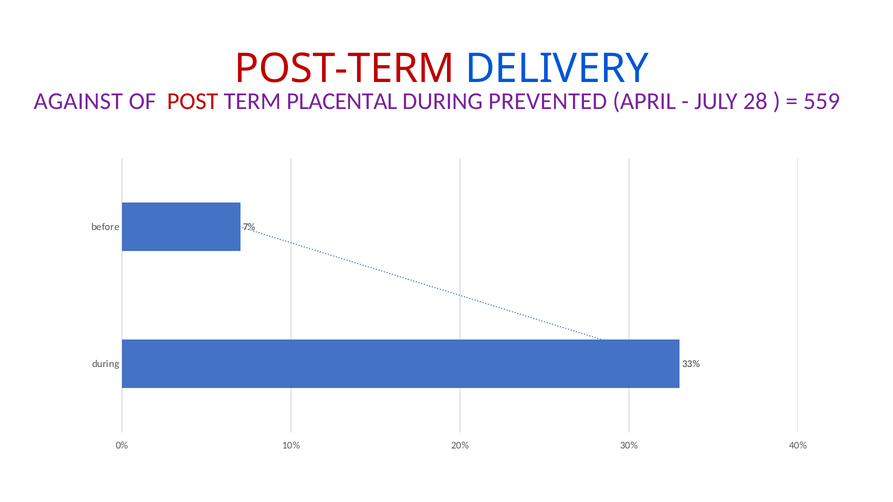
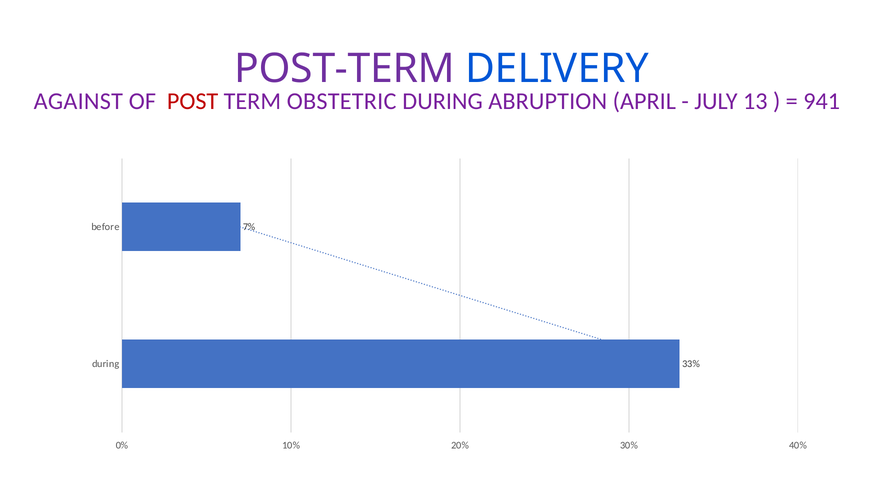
POST-TERM colour: red -> purple
PLACENTAL: PLACENTAL -> OBSTETRIC
PREVENTED: PREVENTED -> ABRUPTION
28: 28 -> 13
559: 559 -> 941
